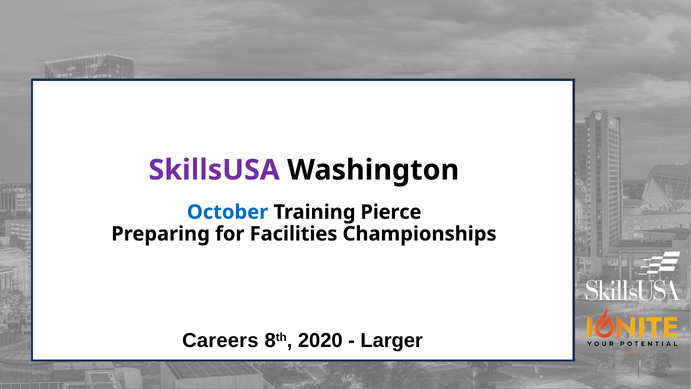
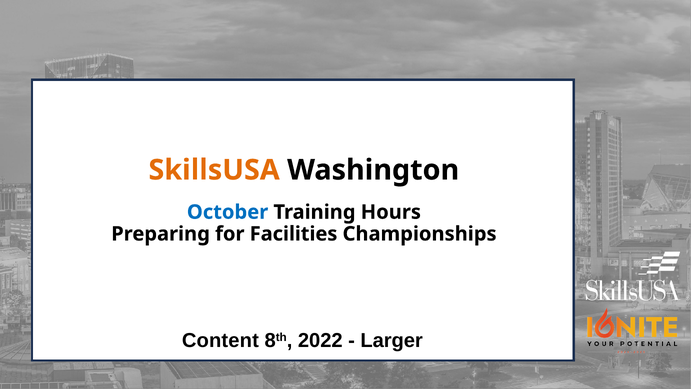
SkillsUSA colour: purple -> orange
Pierce: Pierce -> Hours
Careers: Careers -> Content
2020: 2020 -> 2022
